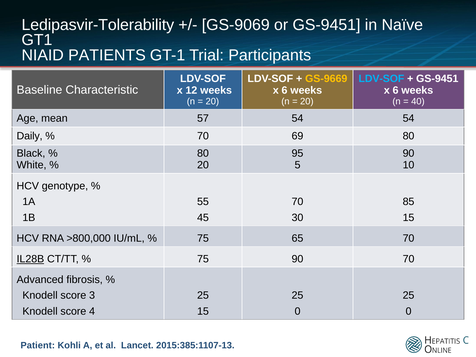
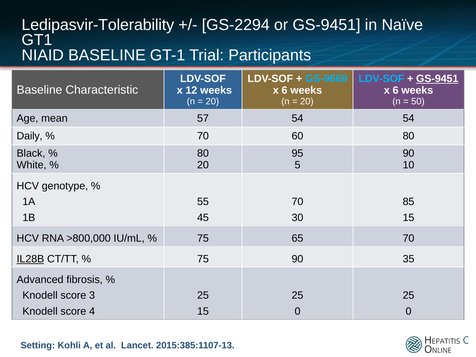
GS-9069: GS-9069 -> GS-2294
NIAID PATIENTS: PATIENTS -> BASELINE
GS-9669 colour: yellow -> light blue
GS-9451 at (437, 79) underline: none -> present
40: 40 -> 50
69: 69 -> 60
90 70: 70 -> 35
Patient: Patient -> Setting
